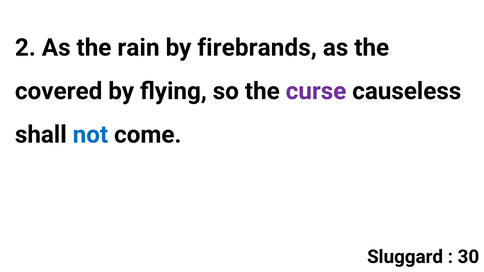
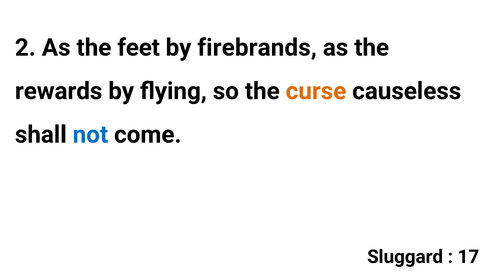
rain: rain -> feet
covered: covered -> rewards
curse colour: purple -> orange
30: 30 -> 17
